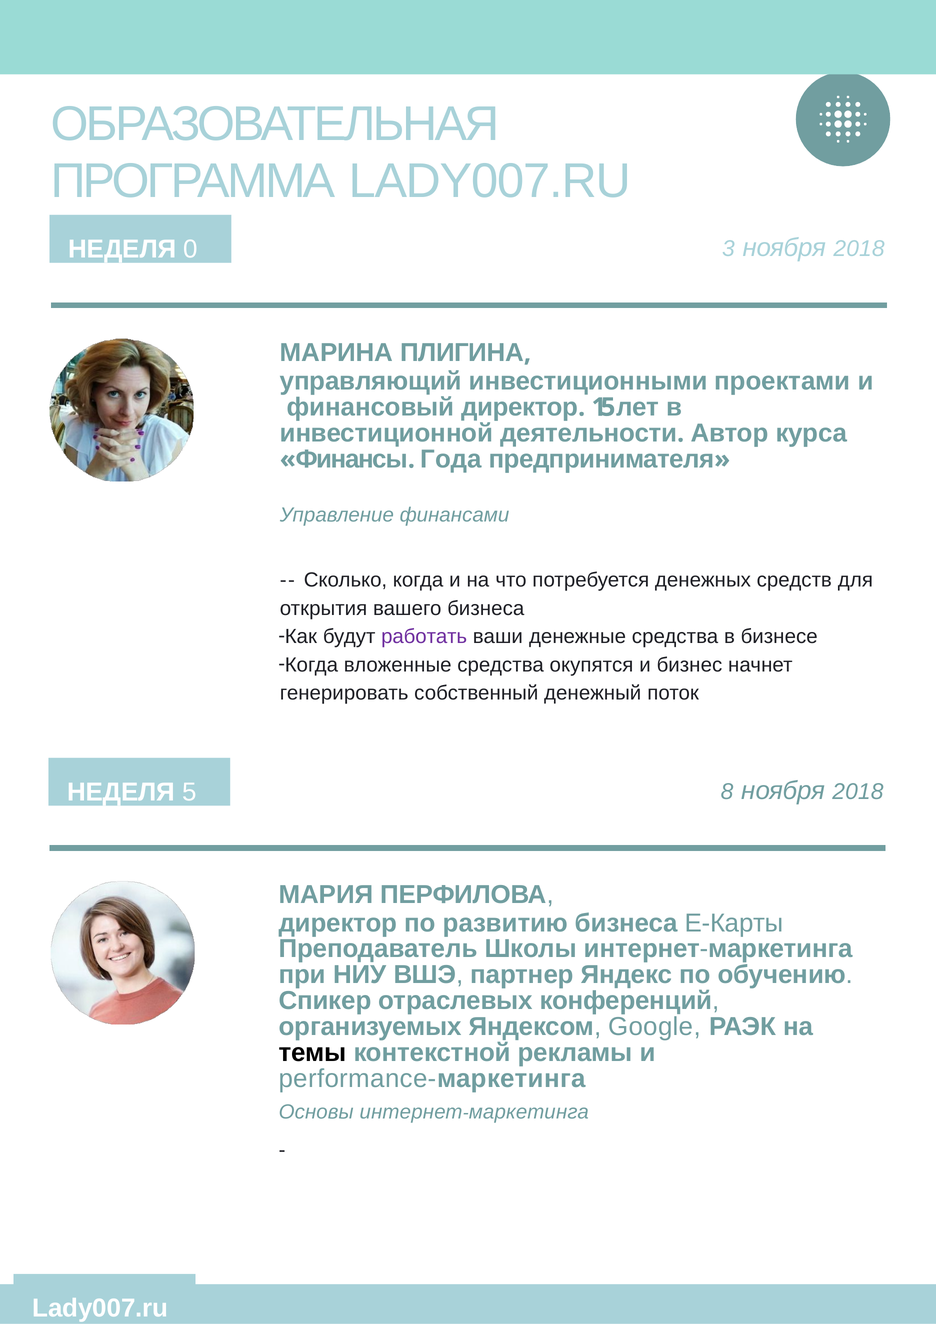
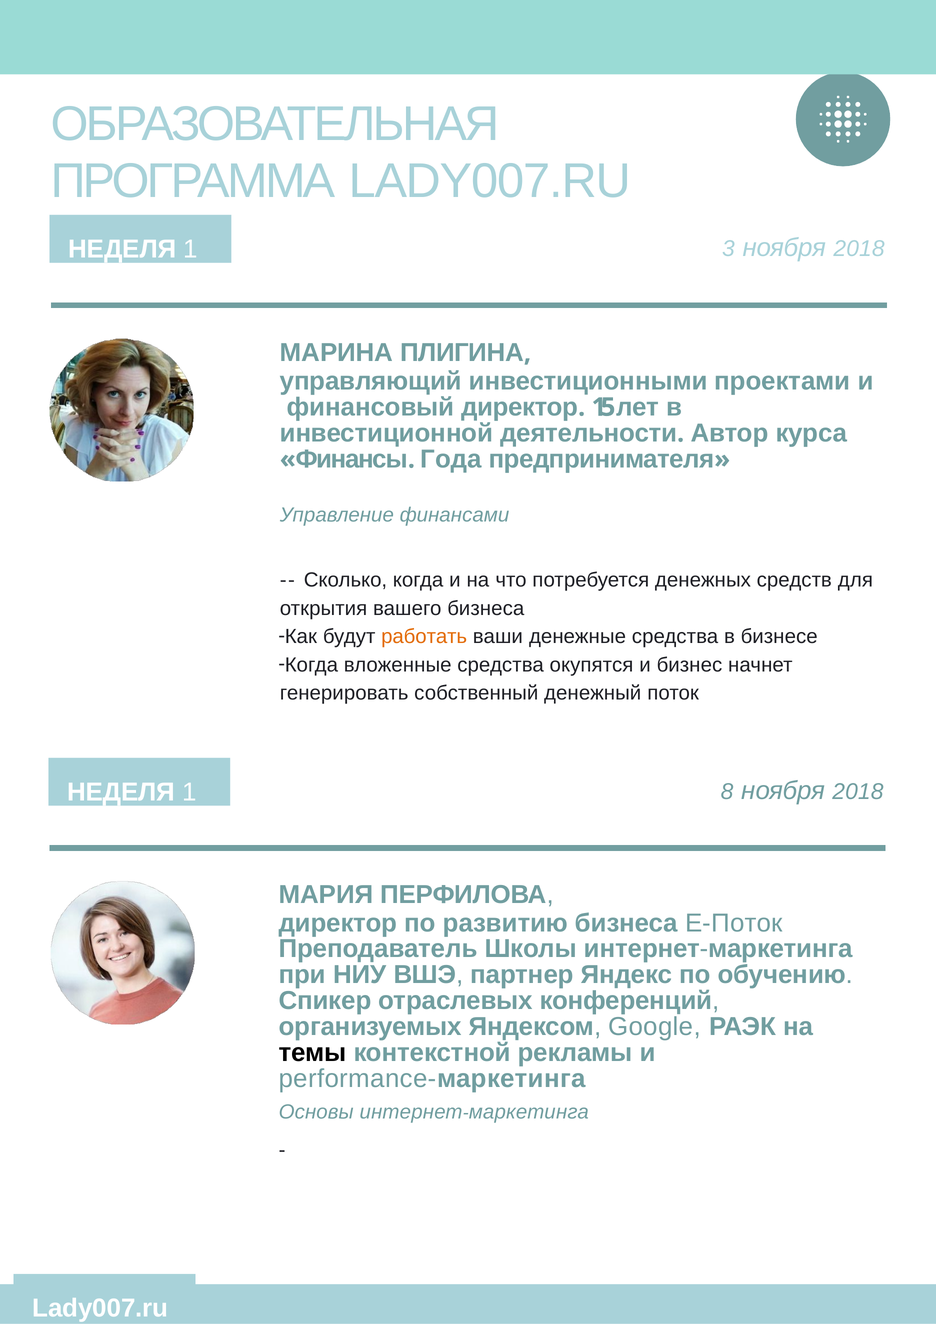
0 at (191, 249): 0 -> 1
работать colour: purple -> orange
5 at (189, 792): 5 -> 1
E-Карты: E-Карты -> E-Поток
